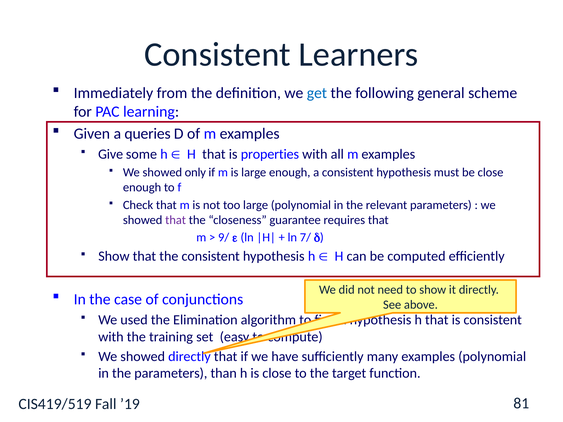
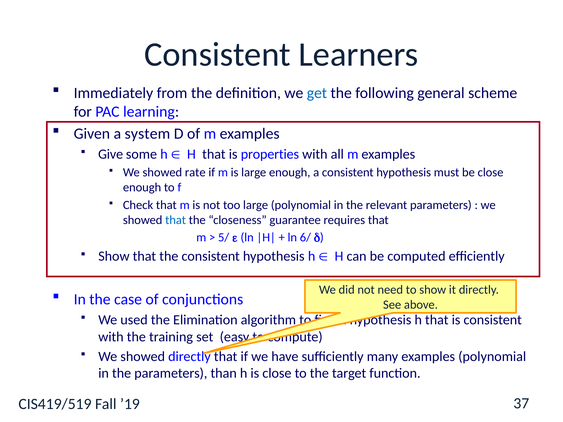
queries: queries -> system
only: only -> rate
that at (176, 220) colour: purple -> blue
9/: 9/ -> 5/
7/: 7/ -> 6/
81: 81 -> 37
